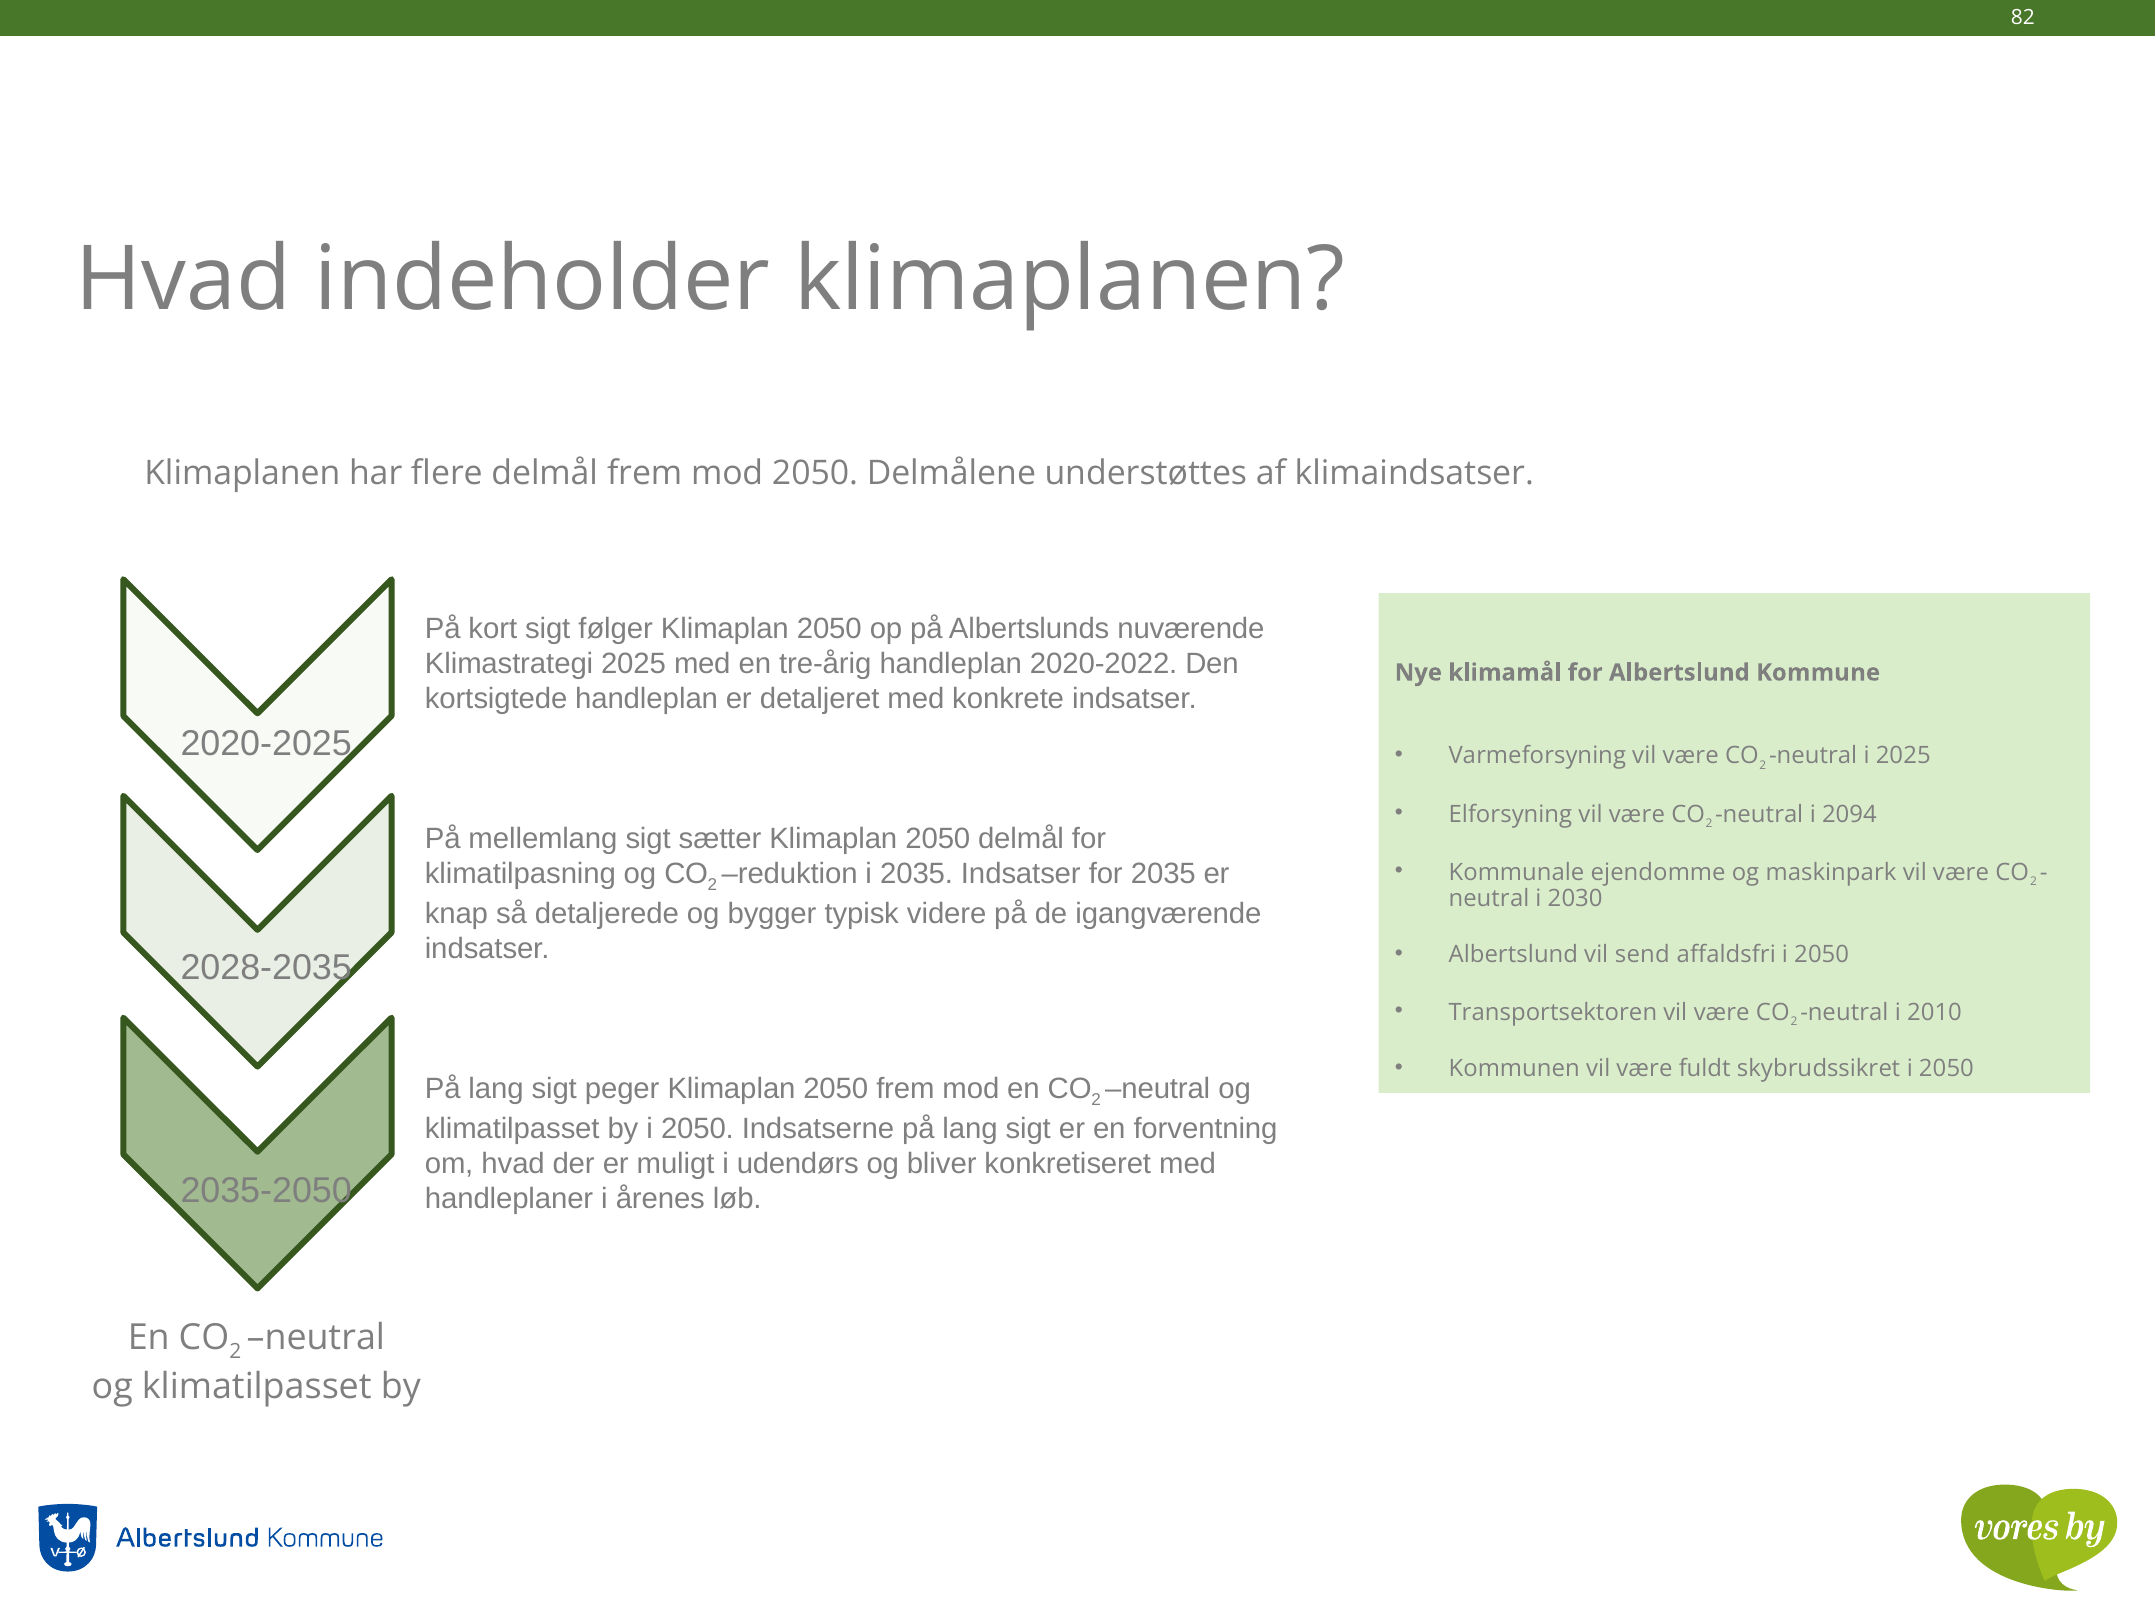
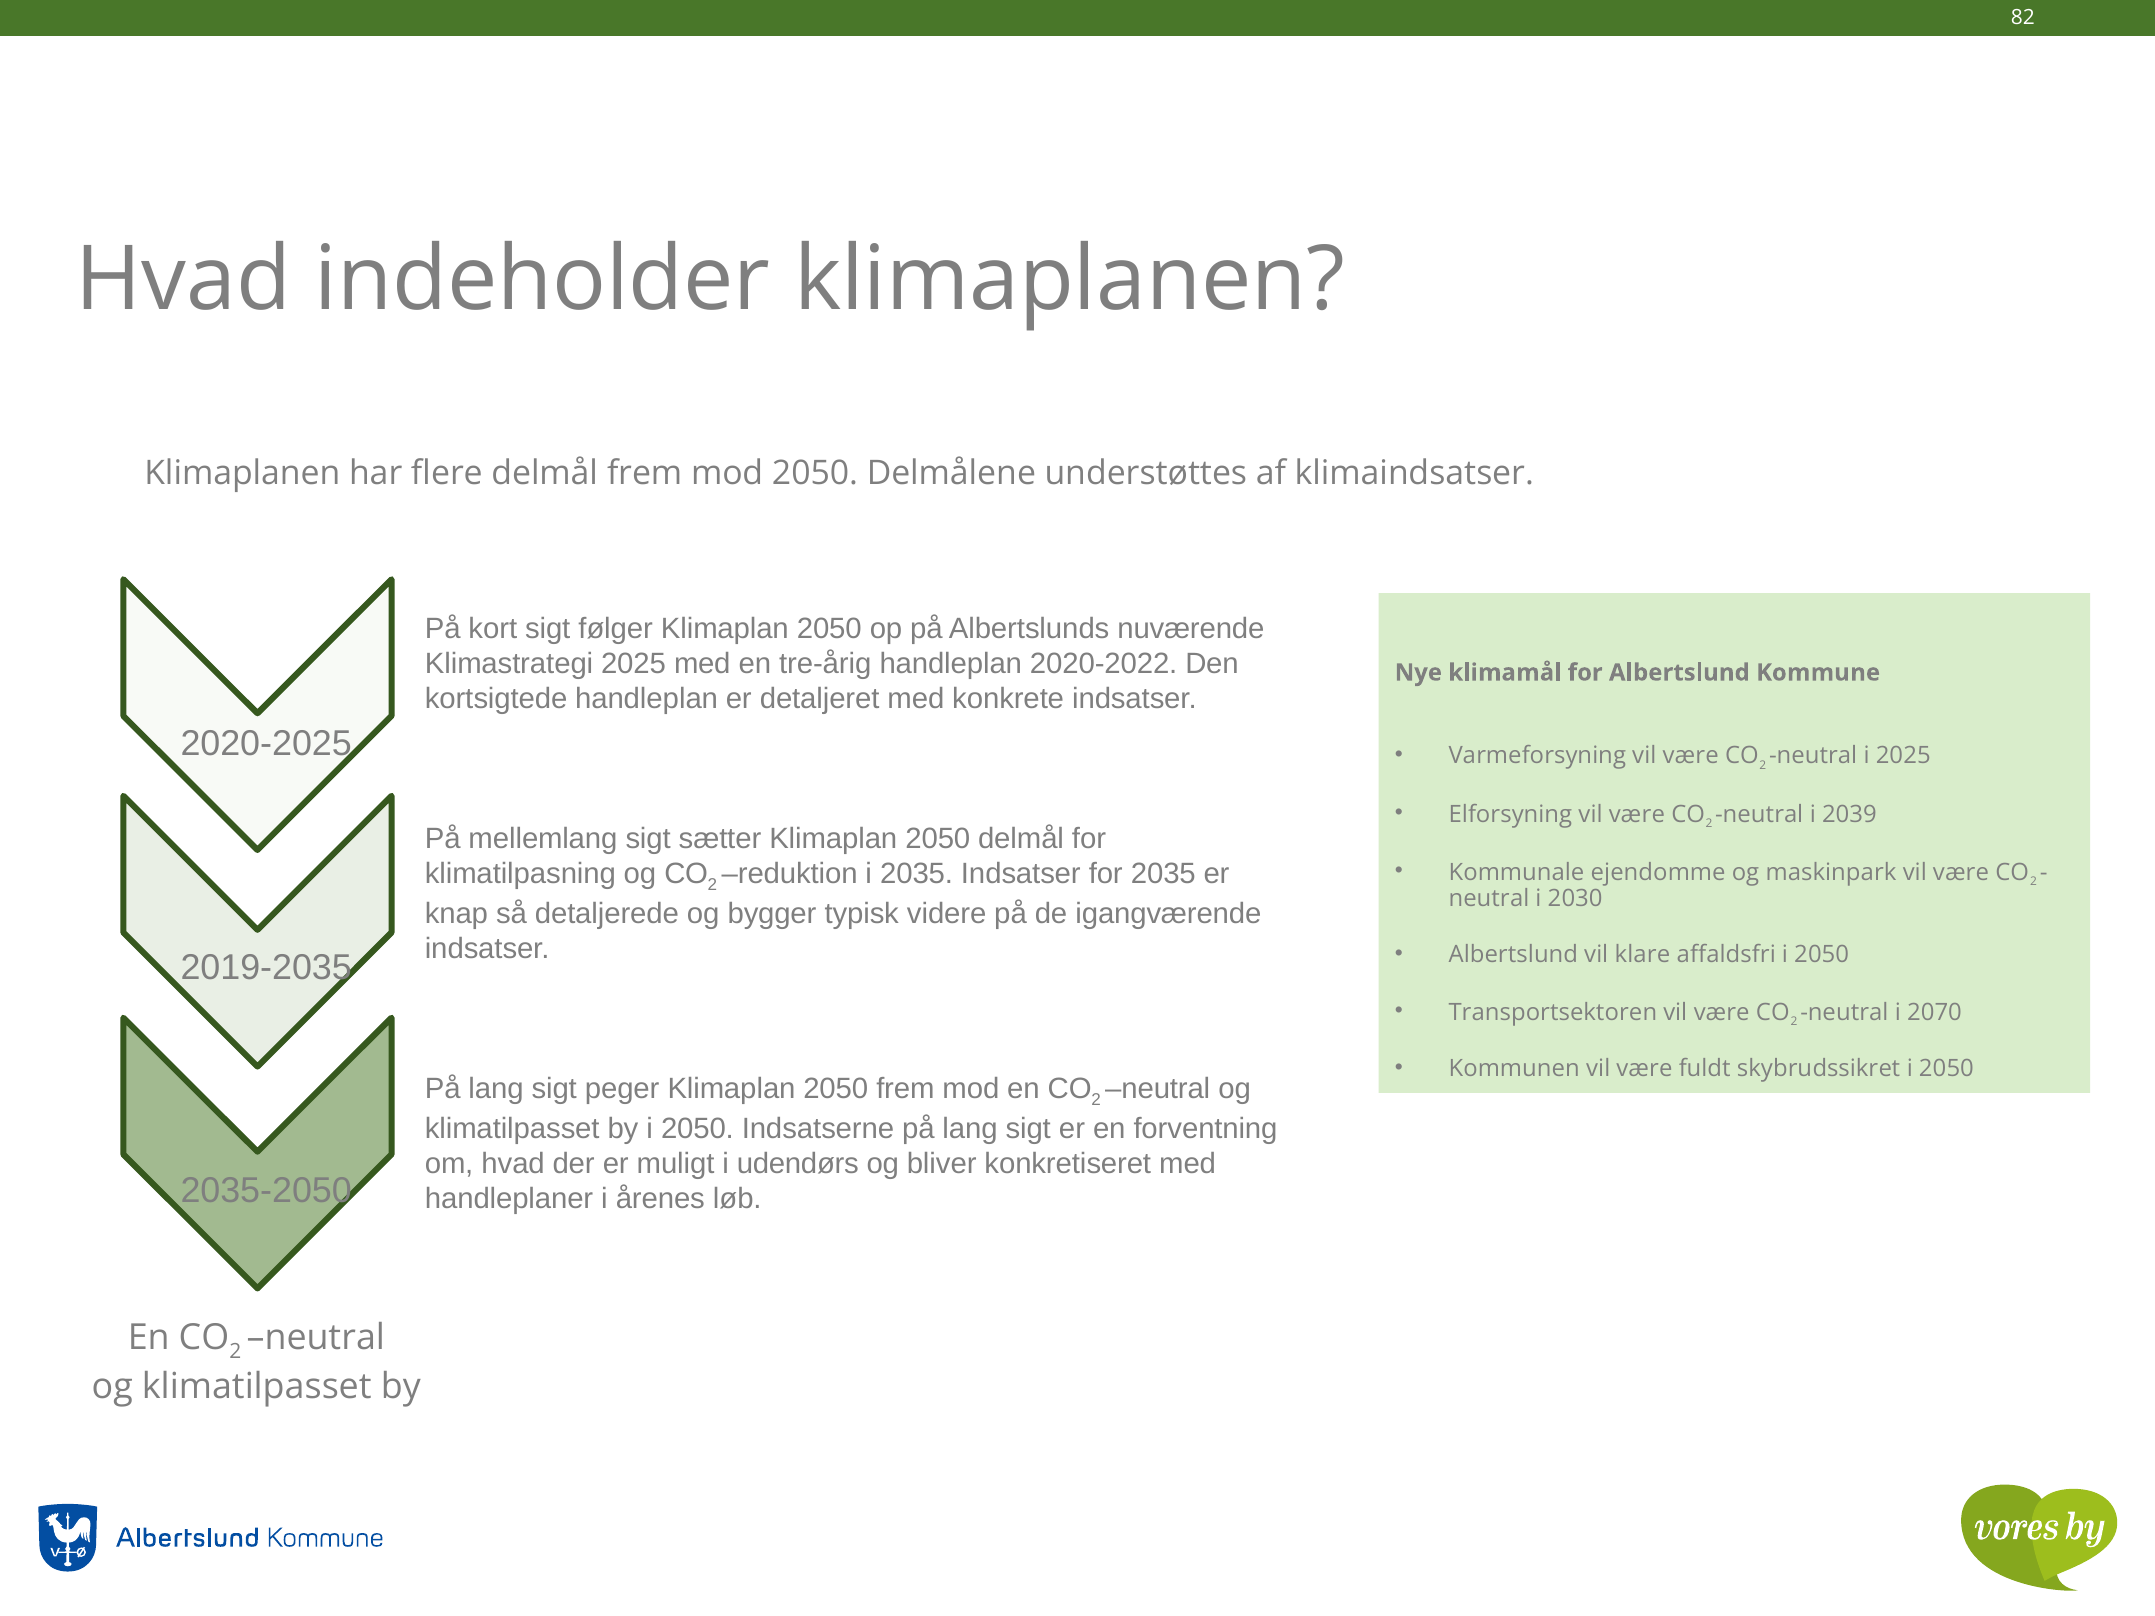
2094: 2094 -> 2039
send: send -> klare
2028-2035: 2028-2035 -> 2019-2035
2010: 2010 -> 2070
